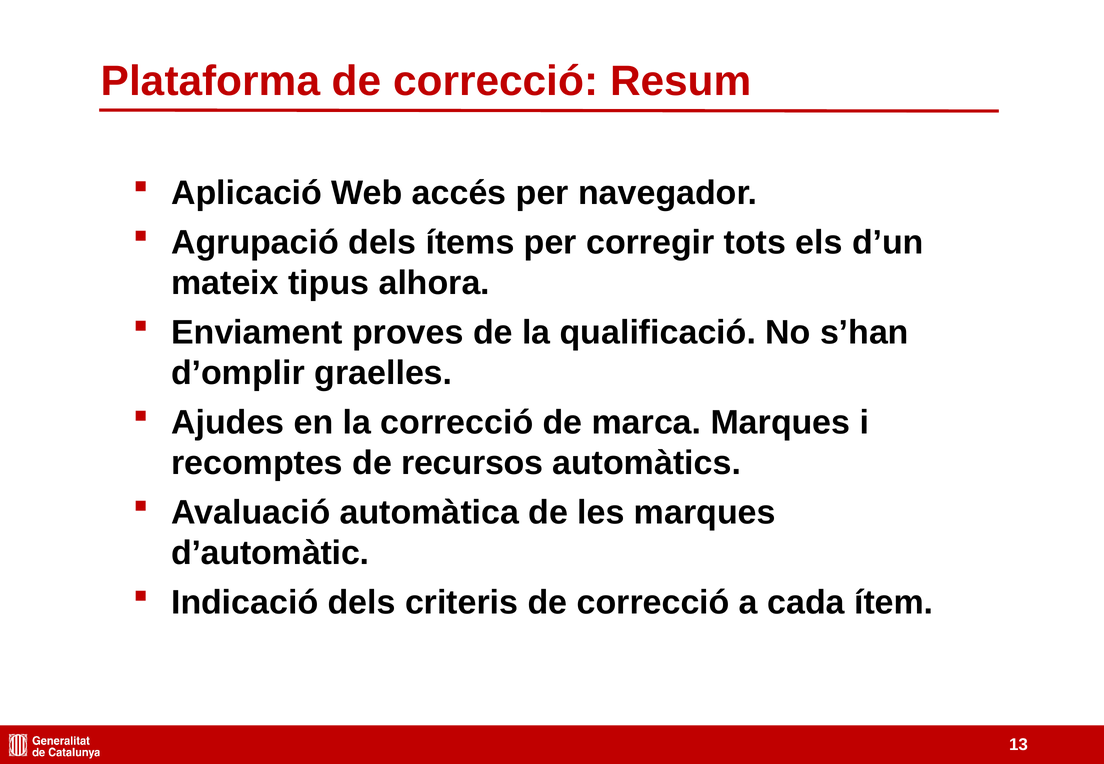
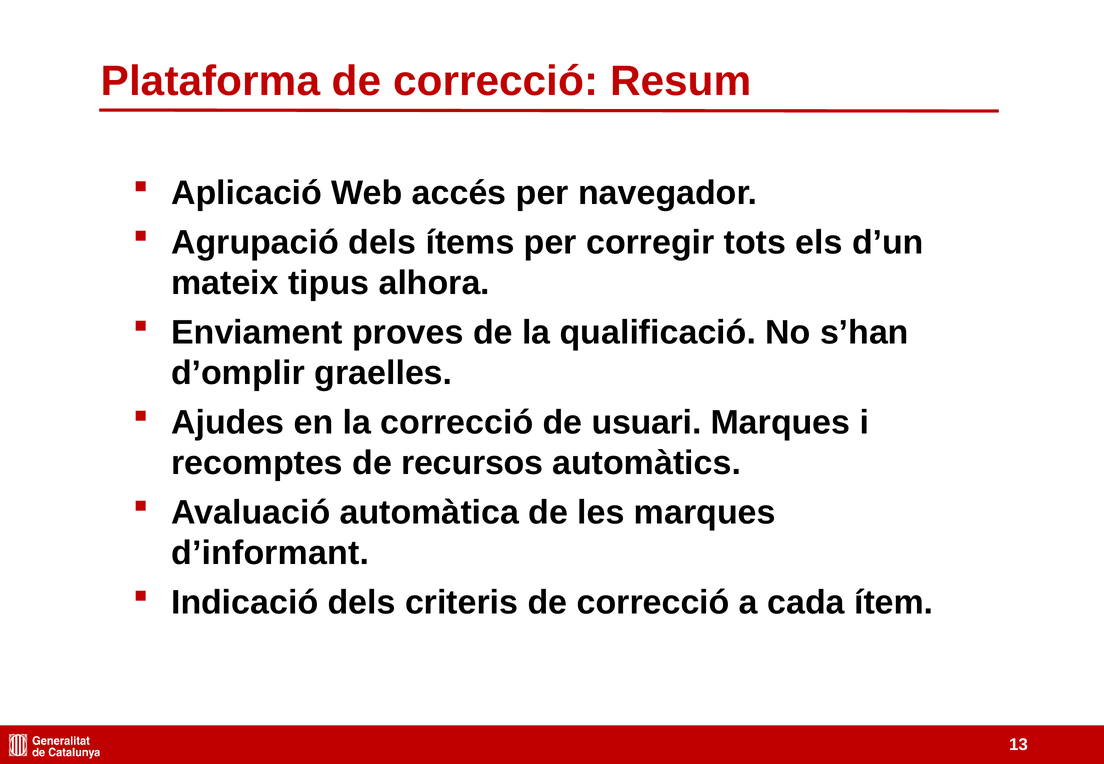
marca: marca -> usuari
d’automàtic: d’automàtic -> d’informant
